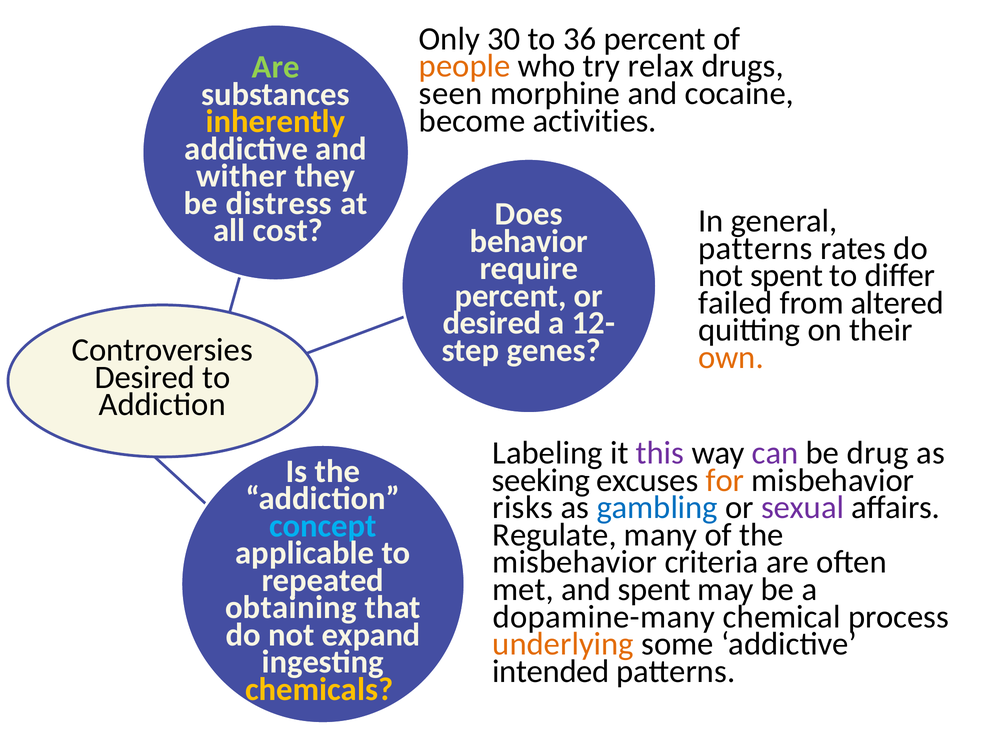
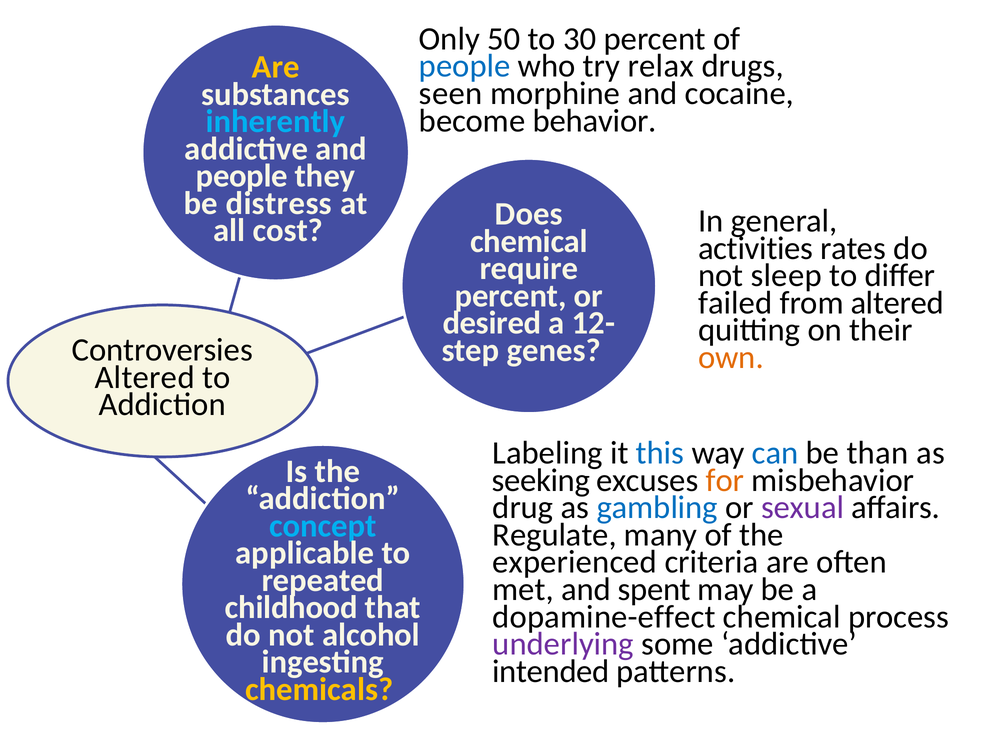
30: 30 -> 50
36: 36 -> 30
people at (465, 66) colour: orange -> blue
Are at (276, 67) colour: light green -> yellow
activities: activities -> behavior
inherently colour: yellow -> light blue
wither at (242, 176): wither -> people
behavior at (529, 241): behavior -> chemical
patterns at (755, 248): patterns -> activities
not spent: spent -> sleep
Desired at (145, 377): Desired -> Altered
this colour: purple -> blue
can colour: purple -> blue
drug: drug -> than
risks: risks -> drug
misbehavior at (575, 562): misbehavior -> experienced
obtaining: obtaining -> childhood
dopamine-many: dopamine-many -> dopamine-effect
expand: expand -> alcohol
underlying colour: orange -> purple
